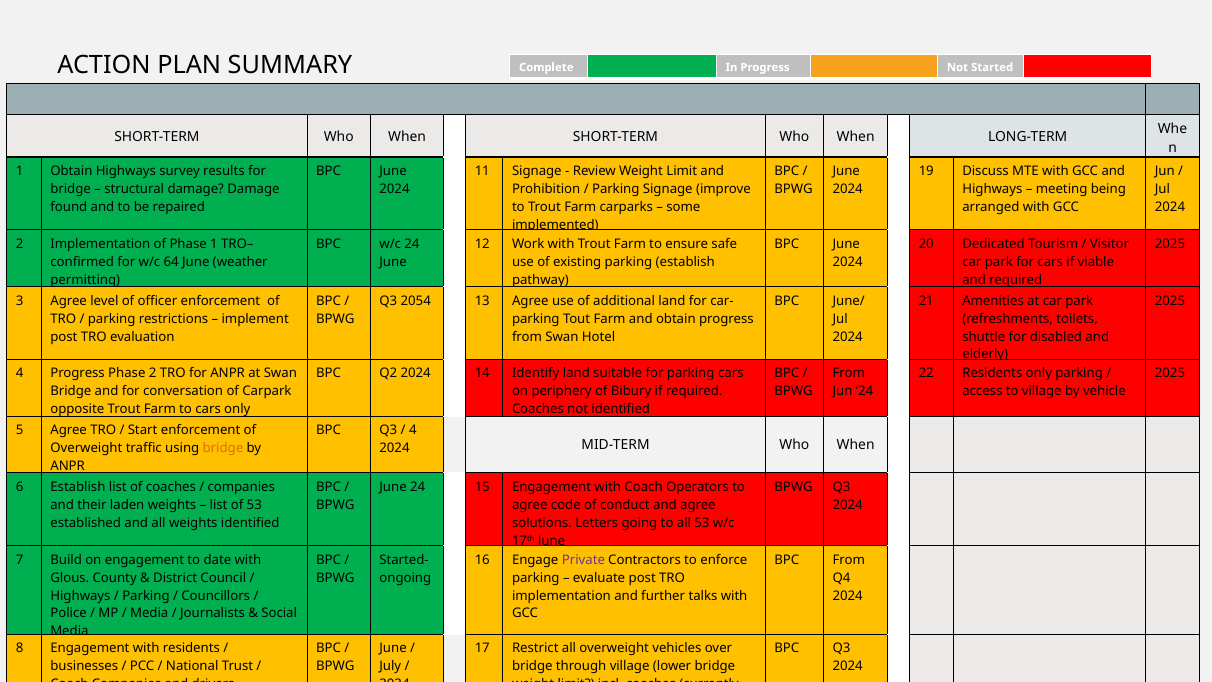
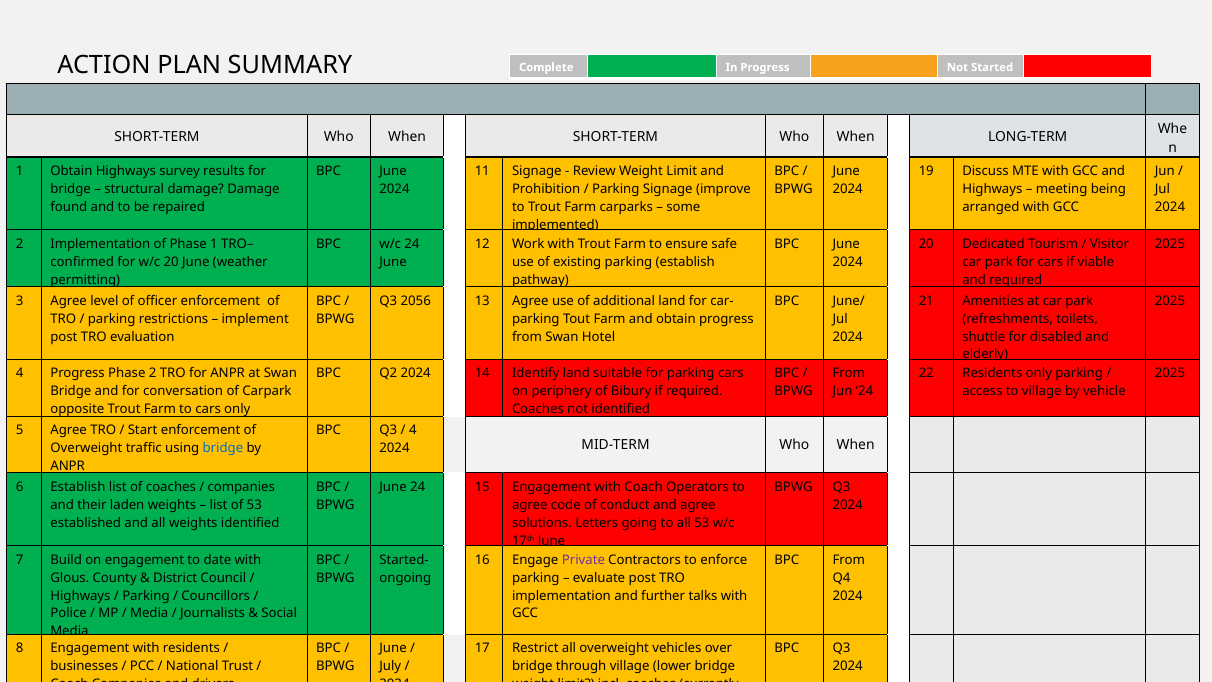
w/c 64: 64 -> 20
2054: 2054 -> 2056
bridge at (223, 448) colour: orange -> blue
